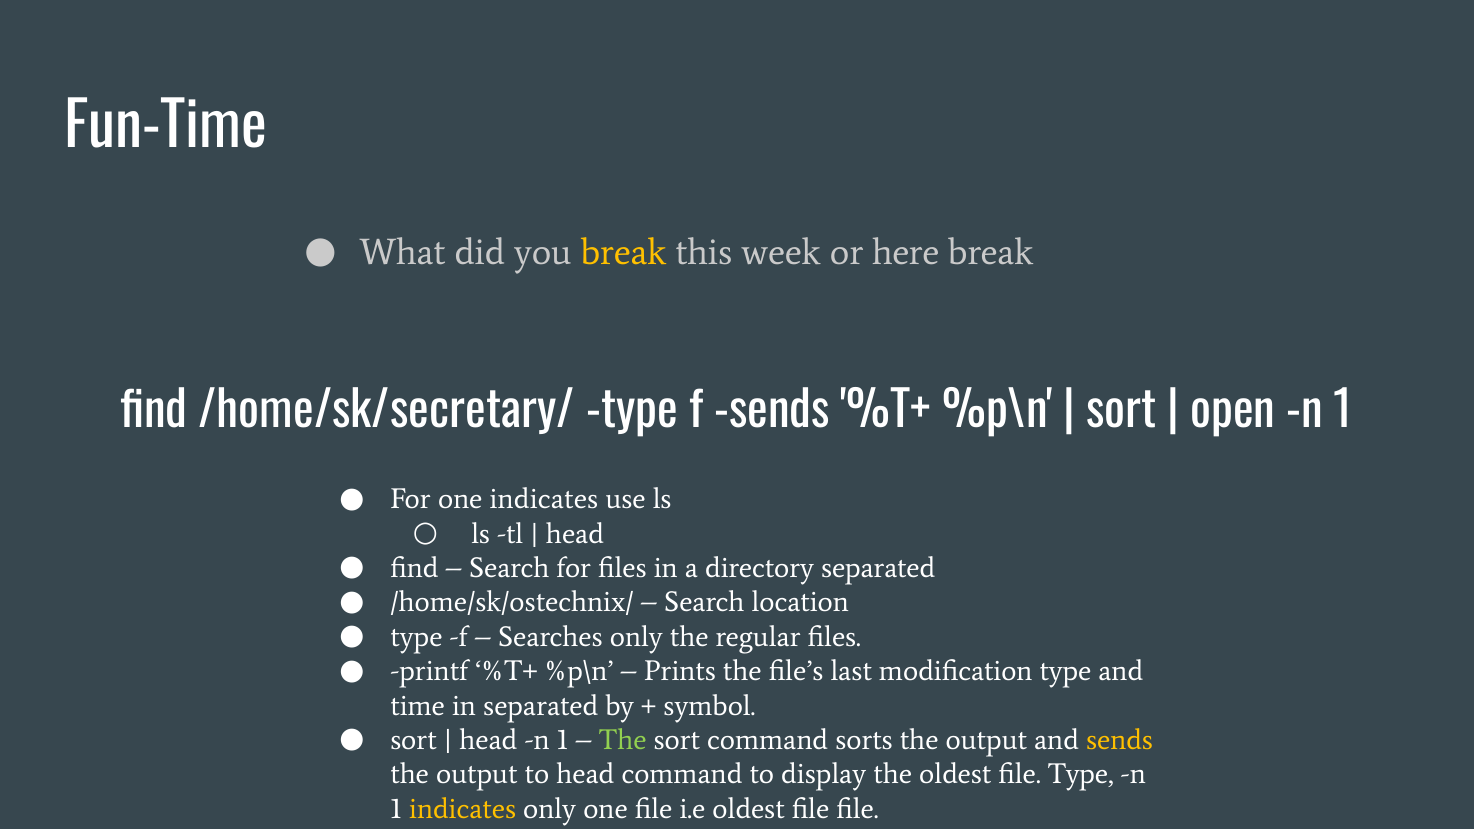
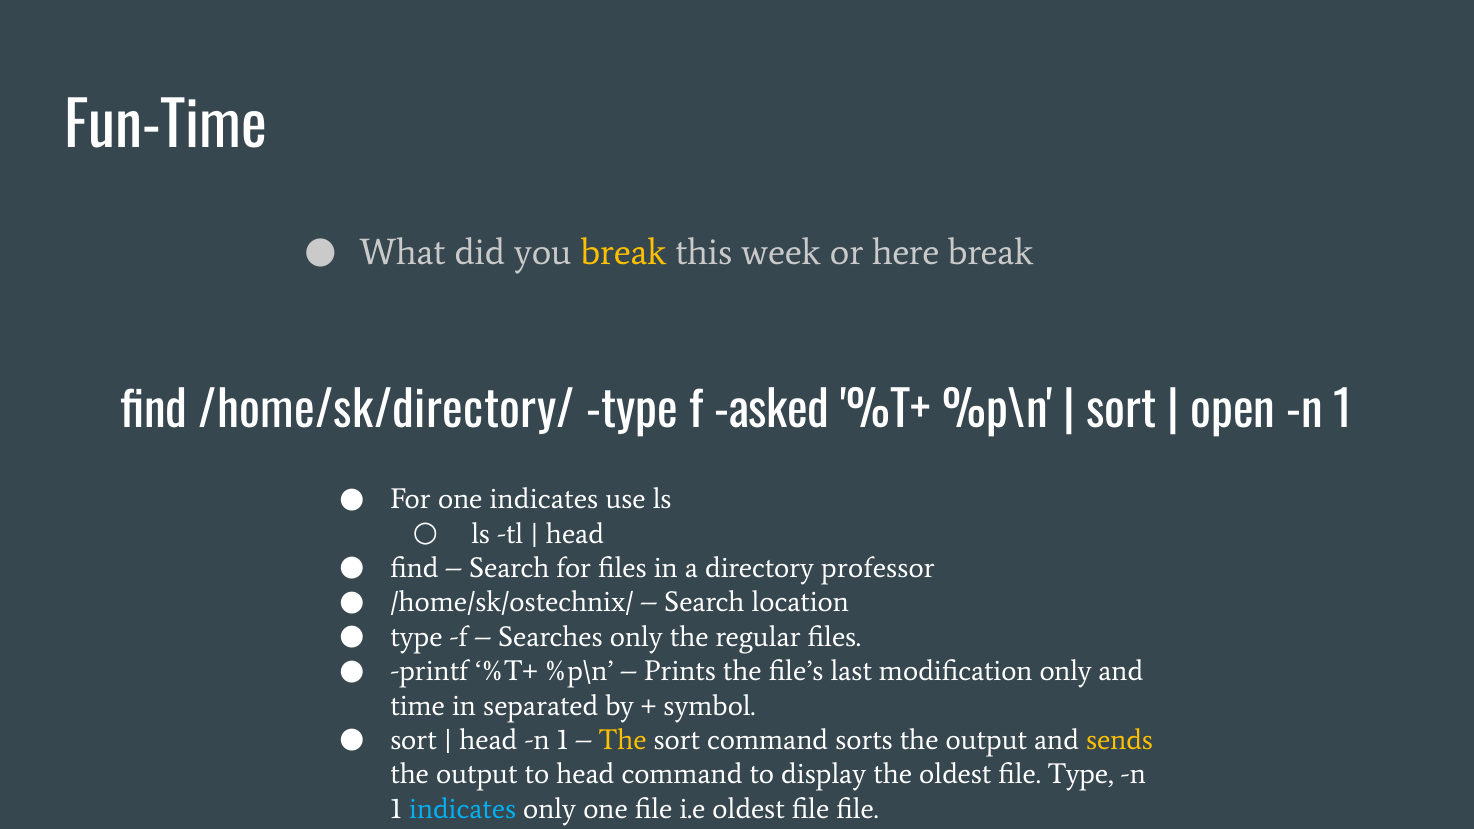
/home/sk/secretary/: /home/sk/secretary/ -> /home/sk/directory/
f sends: sends -> asked
directory separated: separated -> professor
modification type: type -> only
The at (623, 740) colour: light green -> yellow
indicates at (463, 809) colour: yellow -> light blue
